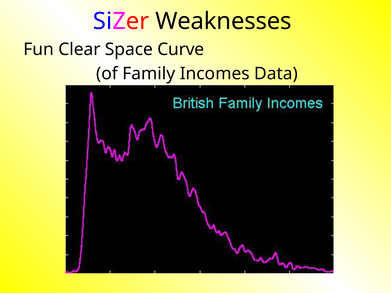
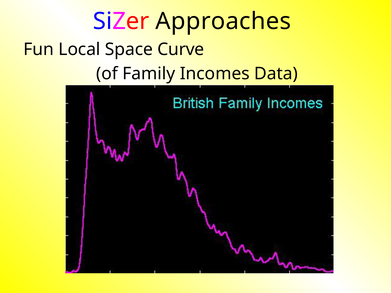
Weaknesses: Weaknesses -> Approaches
Clear: Clear -> Local
